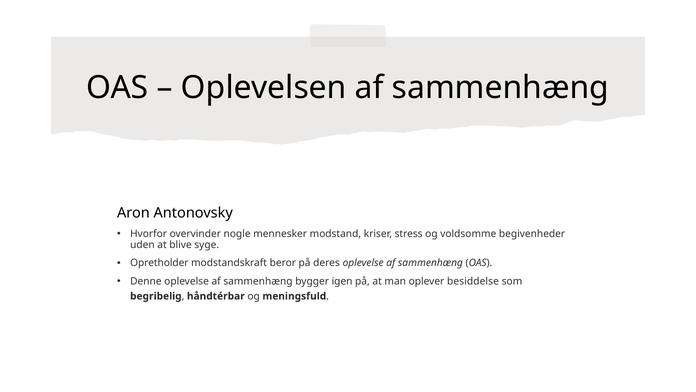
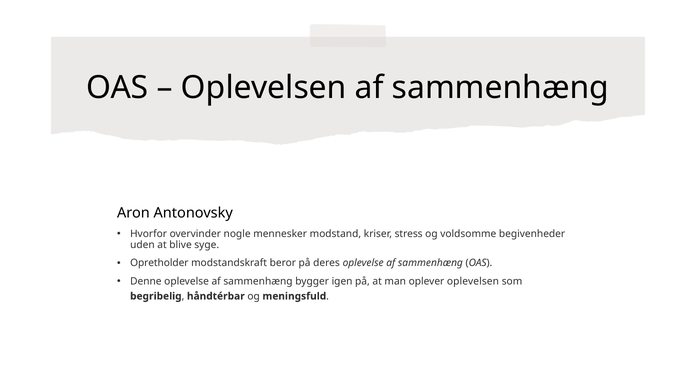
oplever besiddelse: besiddelse -> oplevelsen
